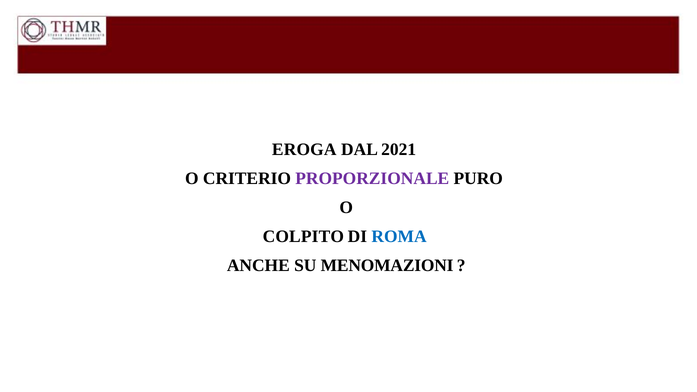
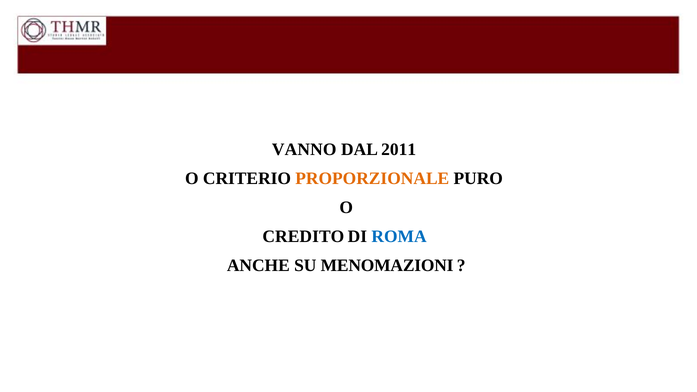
EROGA: EROGA -> VANNO
2021: 2021 -> 2011
PROPORZIONALE colour: purple -> orange
COLPITO: COLPITO -> CREDITO
